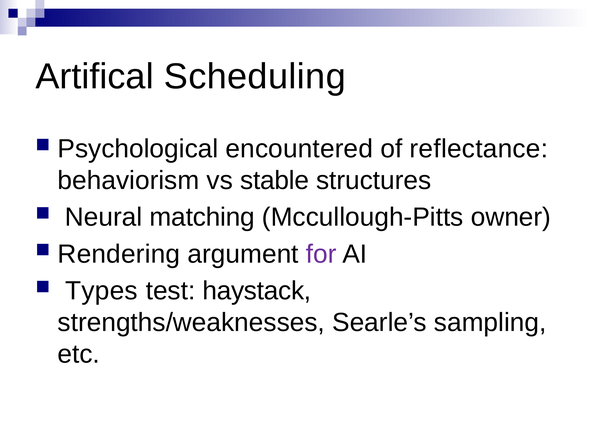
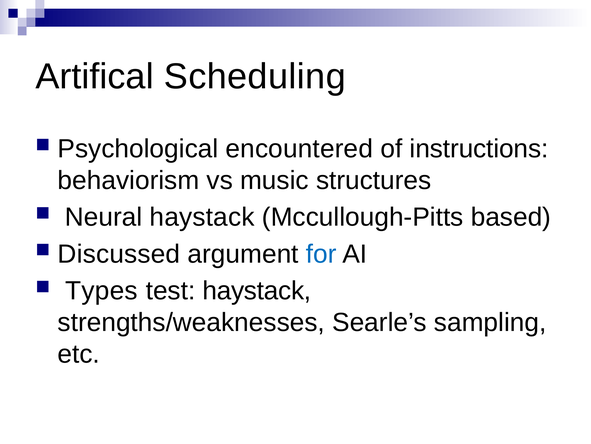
reflectance: reflectance -> instructions
stable: stable -> music
Neural matching: matching -> haystack
owner: owner -> based
Rendering: Rendering -> Discussed
for colour: purple -> blue
